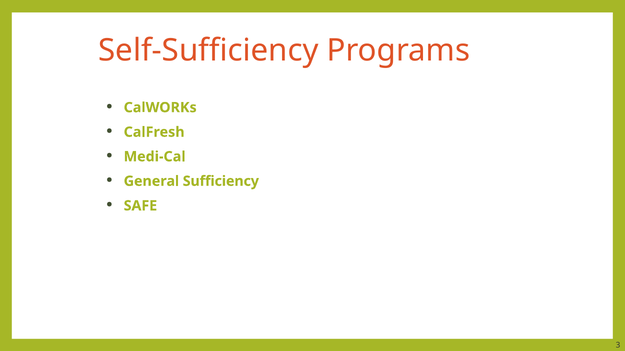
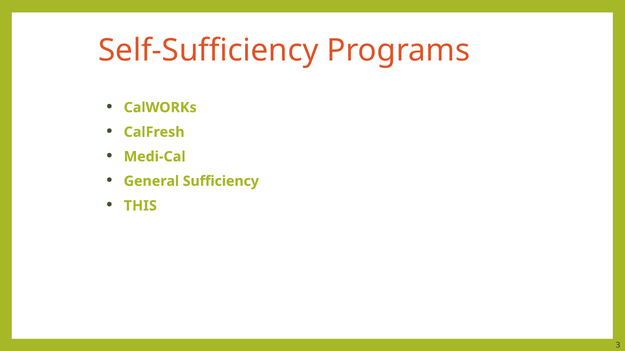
SAFE: SAFE -> THIS
